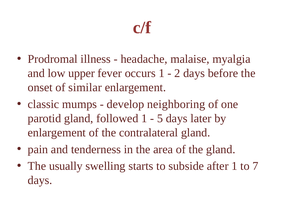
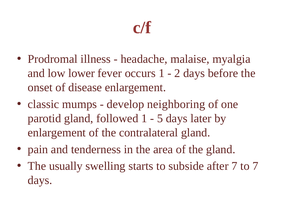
upper: upper -> lower
similar: similar -> disease
after 1: 1 -> 7
